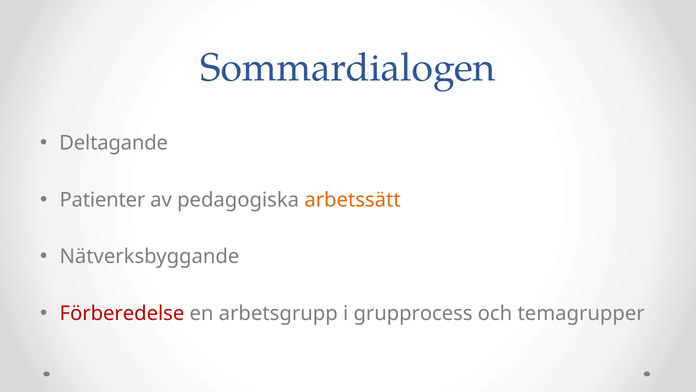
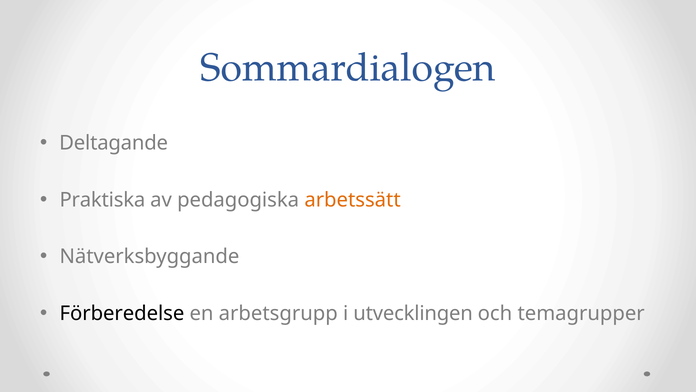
Patienter: Patienter -> Praktiska
Förberedelse colour: red -> black
grupprocess: grupprocess -> utvecklingen
